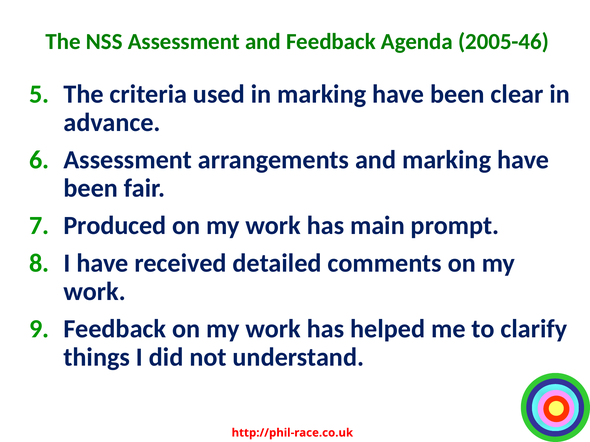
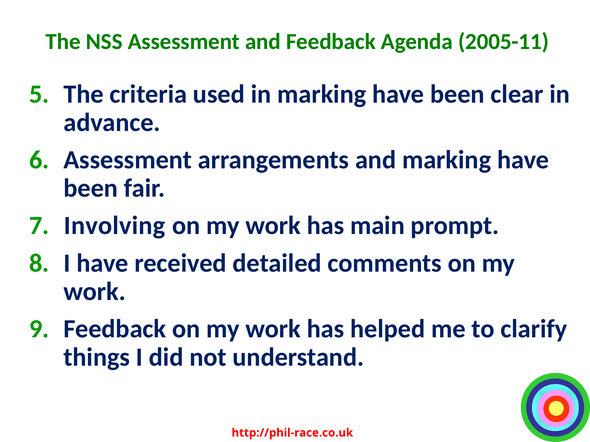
2005-46: 2005-46 -> 2005-11
Produced: Produced -> Involving
